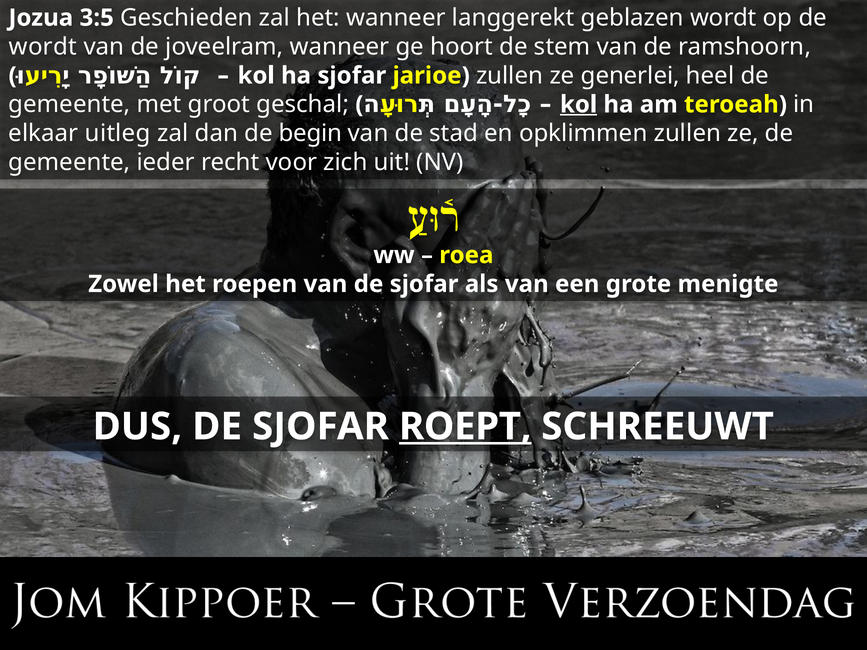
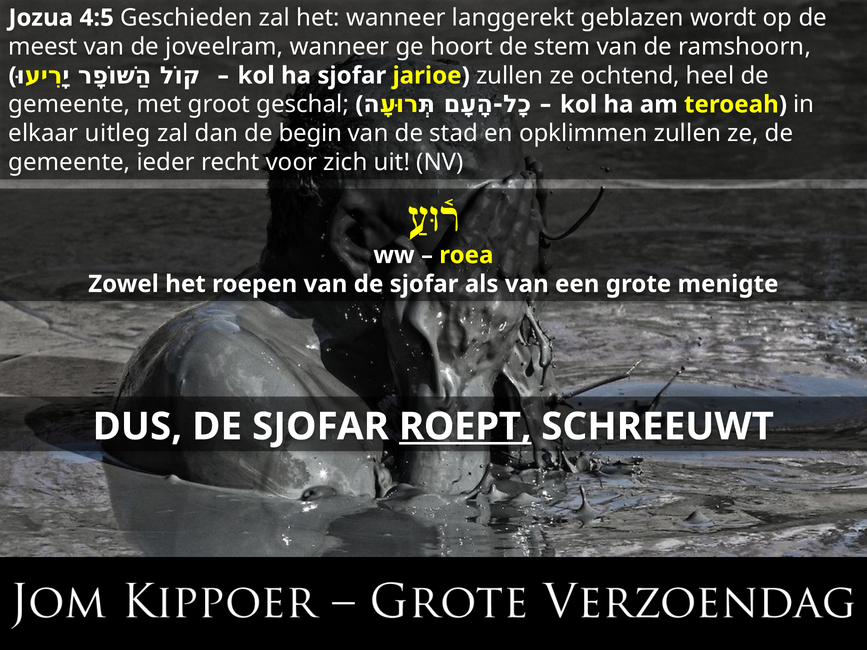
3:5: 3:5 -> 4:5
wordt at (43, 47): wordt -> meest
generlei: generlei -> ochtend
kol at (578, 105) underline: present -> none
